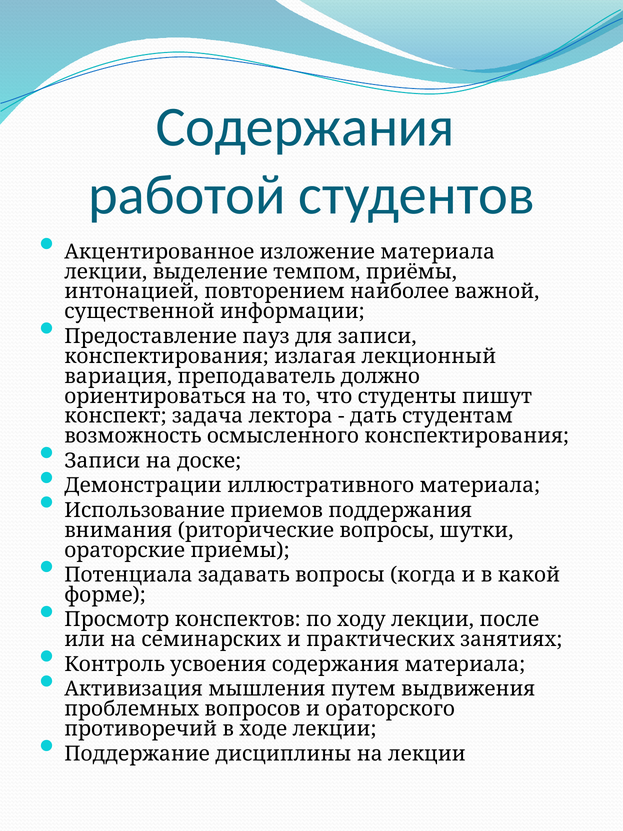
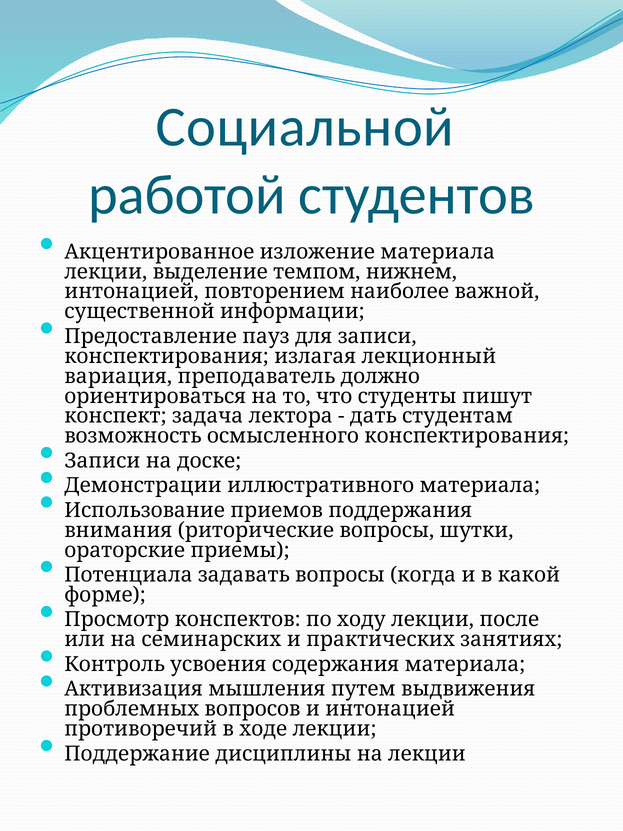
Содержания at (305, 127): Содержания -> Социальной
приёмы: приёмы -> нижнем
и ораторского: ораторского -> интонацией
